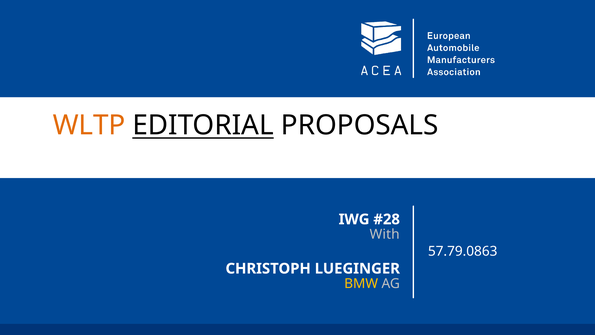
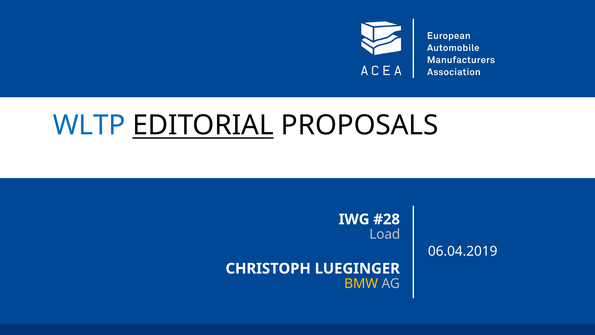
WLTP colour: orange -> blue
With: With -> Load
57.79.0863: 57.79.0863 -> 06.04.2019
